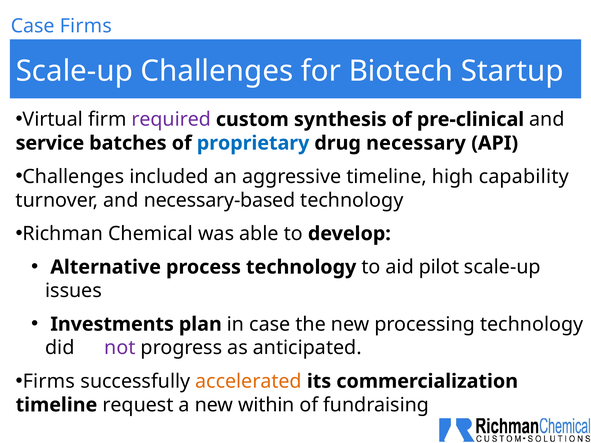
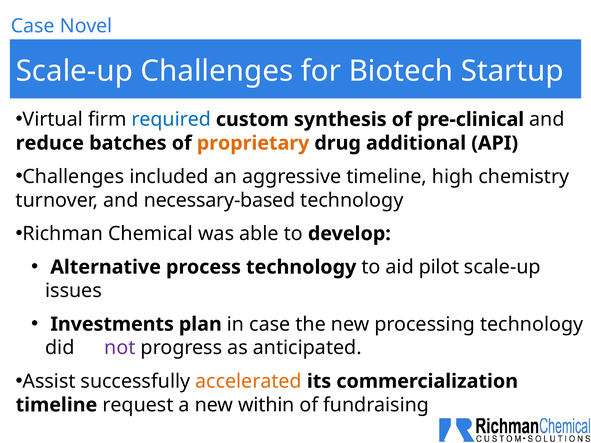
Case Firms: Firms -> Novel
required colour: purple -> blue
service: service -> reduce
proprietary colour: blue -> orange
necessary: necessary -> additional
capability: capability -> chemistry
Firms at (49, 382): Firms -> Assist
